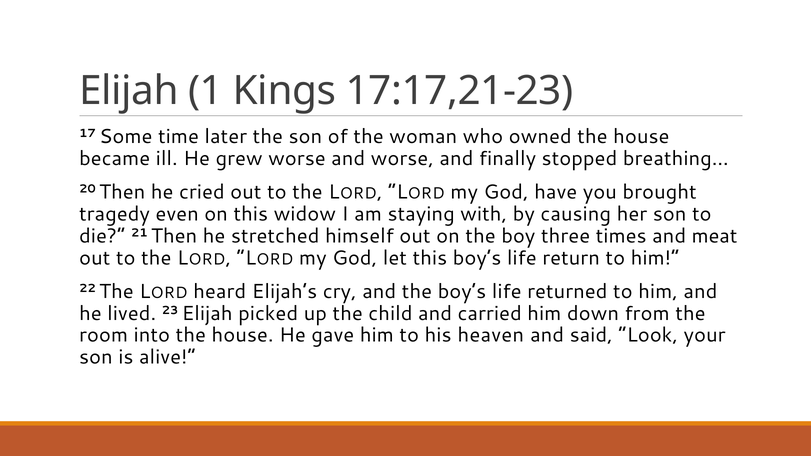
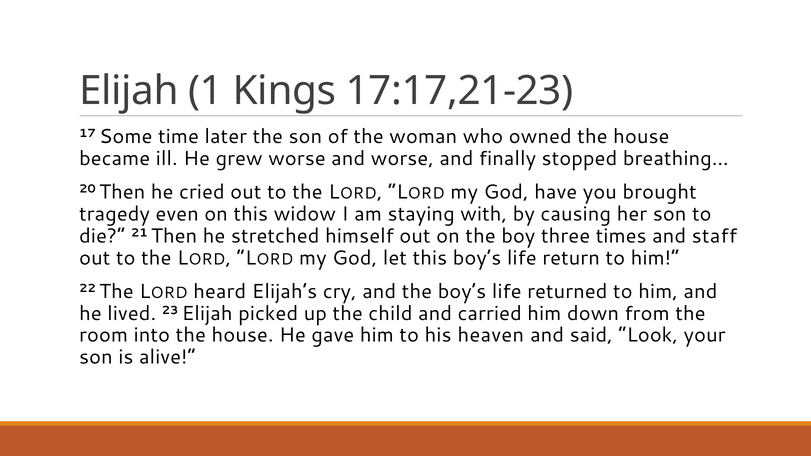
meat: meat -> staff
